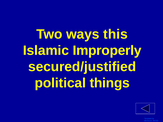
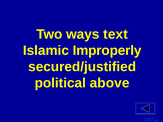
this: this -> text
things: things -> above
